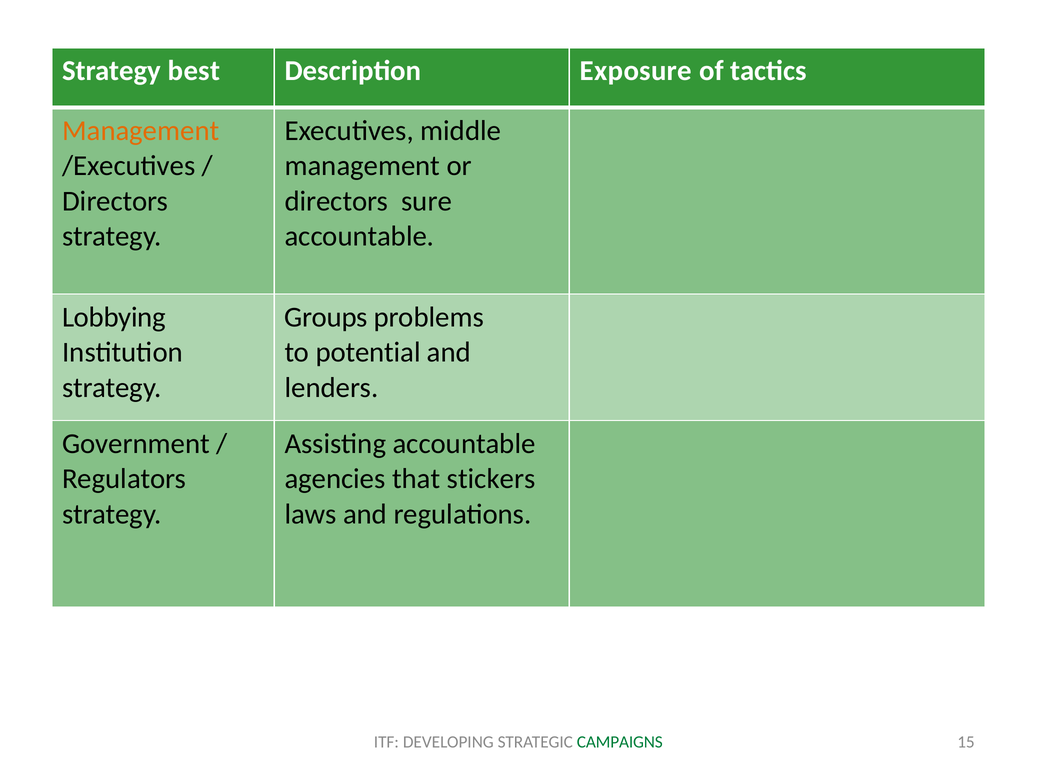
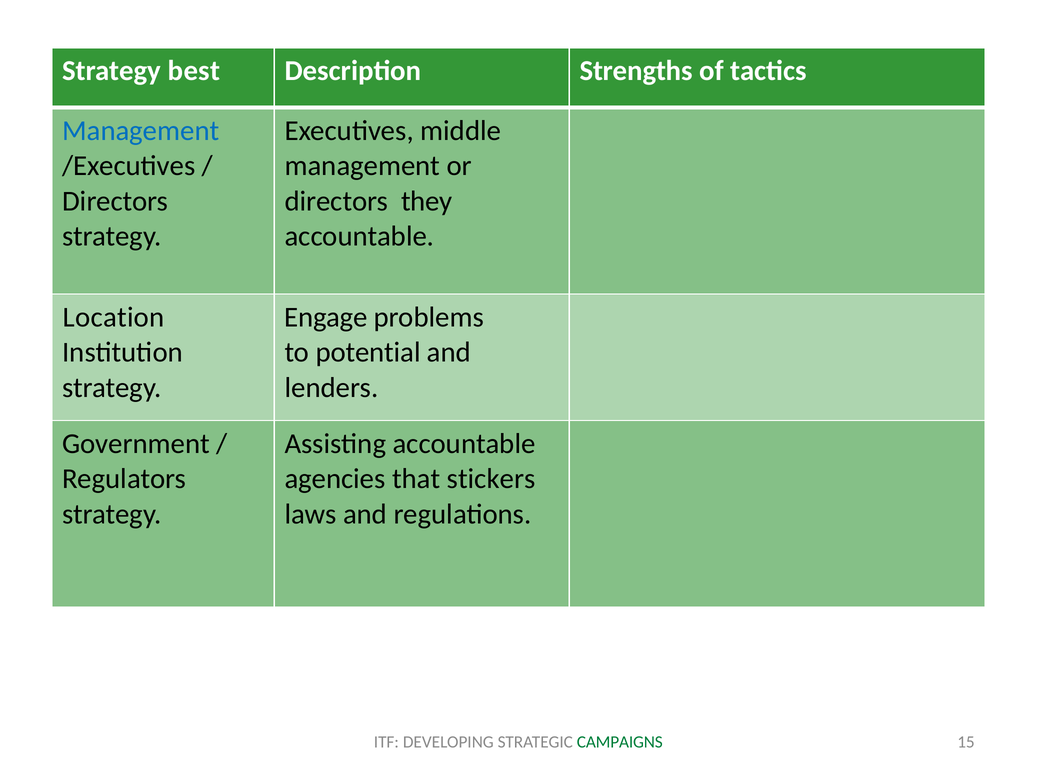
Exposure: Exposure -> Strengths
Management at (141, 131) colour: orange -> blue
sure: sure -> they
Lobbying: Lobbying -> Location
Groups: Groups -> Engage
